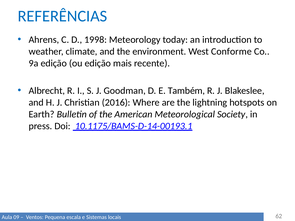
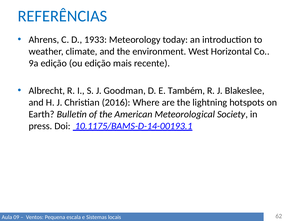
1998: 1998 -> 1933
Conforme: Conforme -> Horizontal
